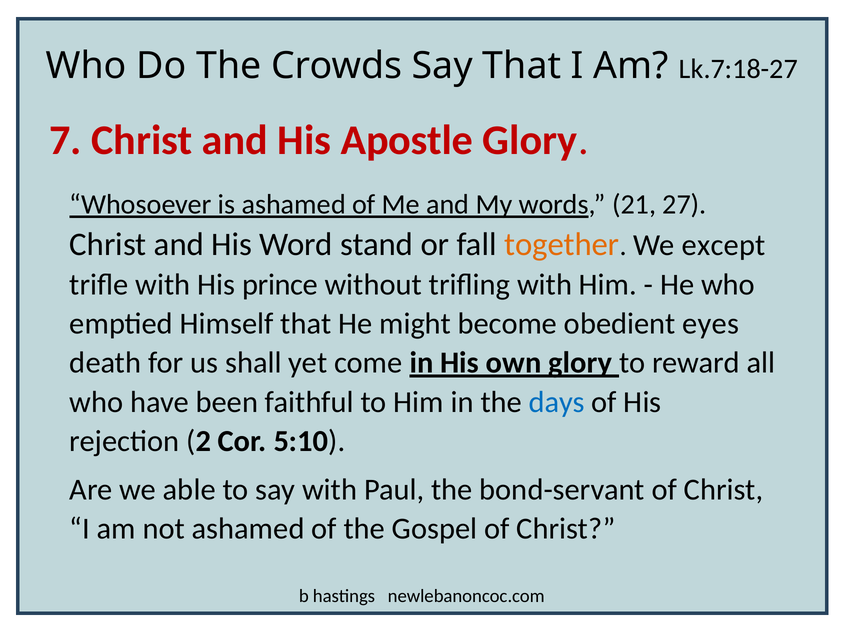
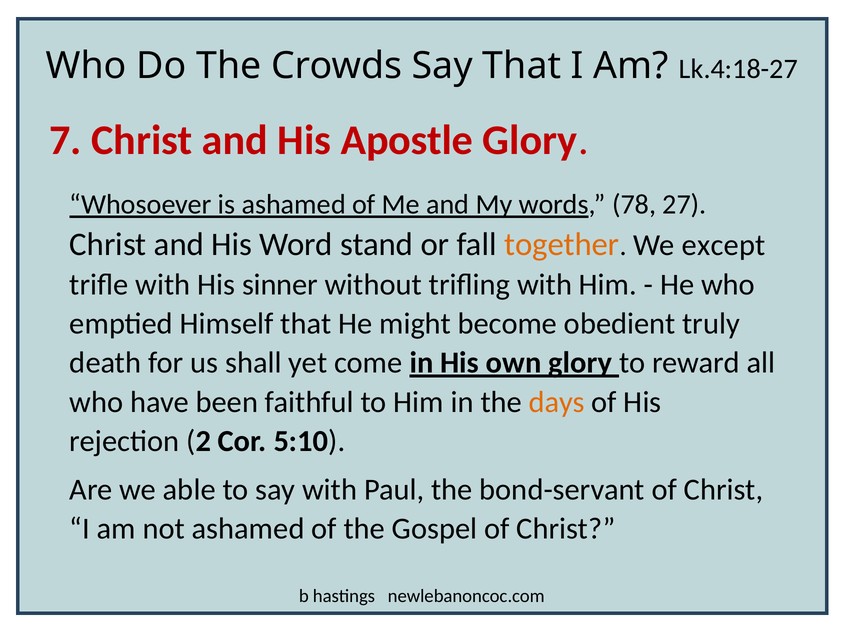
Lk.7:18-27: Lk.7:18-27 -> Lk.4:18-27
21: 21 -> 78
prince: prince -> sinner
eyes: eyes -> truly
days colour: blue -> orange
